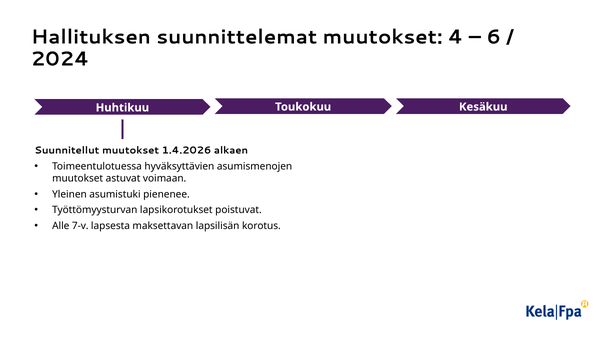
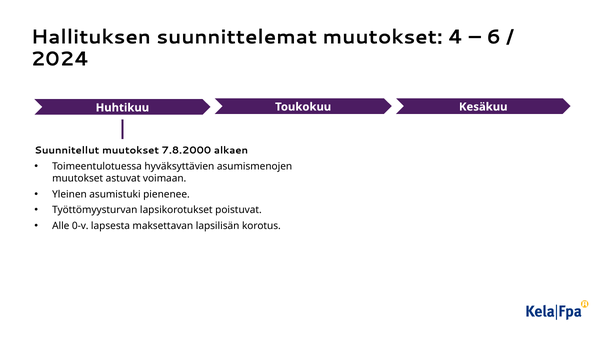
1.4.2026: 1.4.2026 -> 7.8.2000
7-v: 7-v -> 0-v
